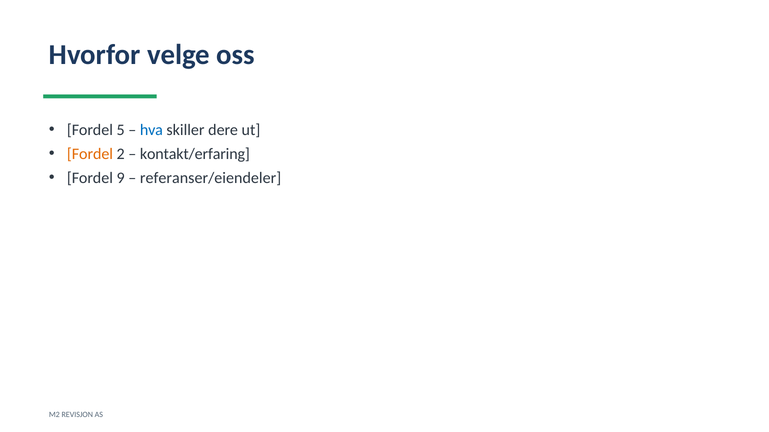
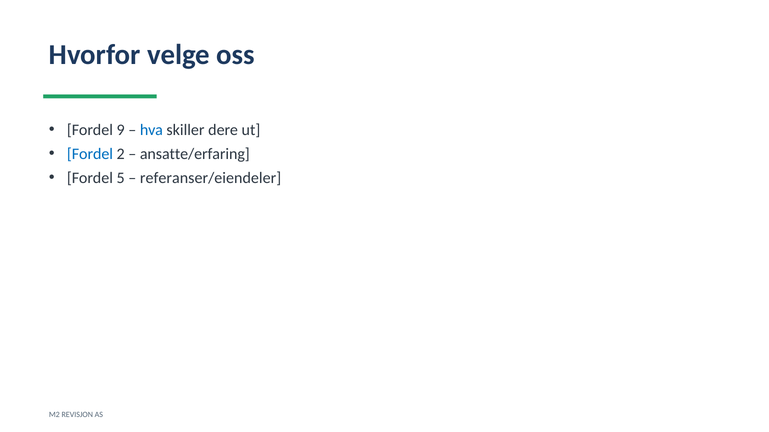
5: 5 -> 9
Fordel at (90, 154) colour: orange -> blue
kontakt/erfaring: kontakt/erfaring -> ansatte/erfaring
9: 9 -> 5
